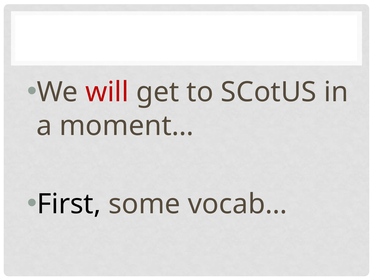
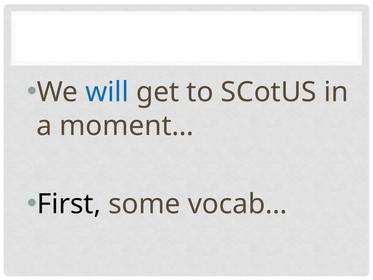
will colour: red -> blue
